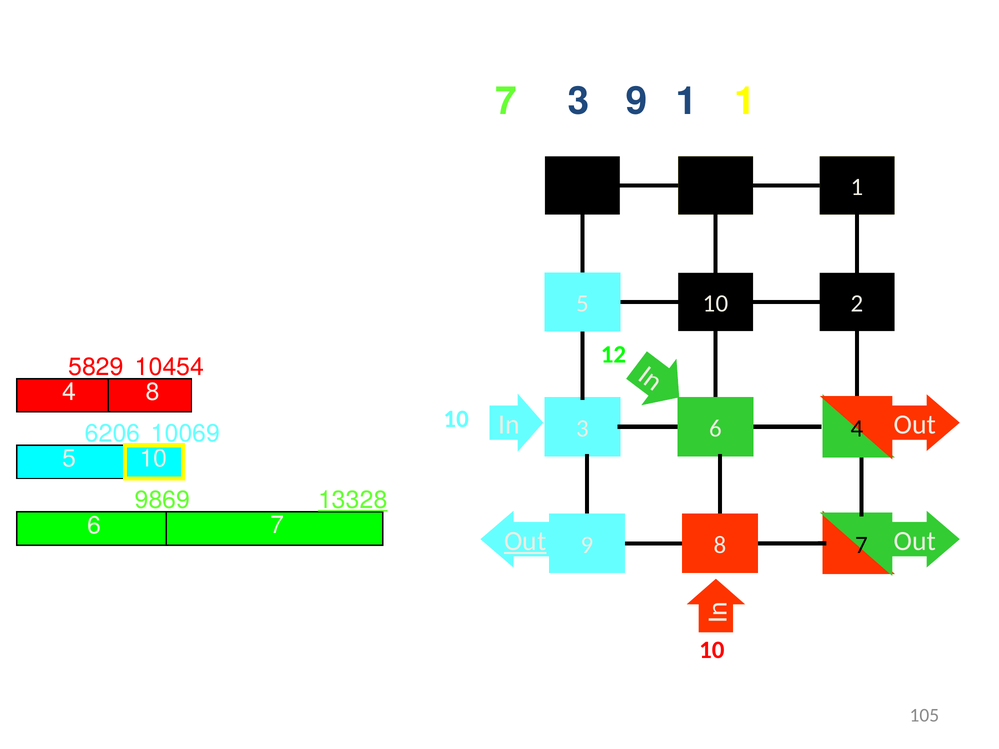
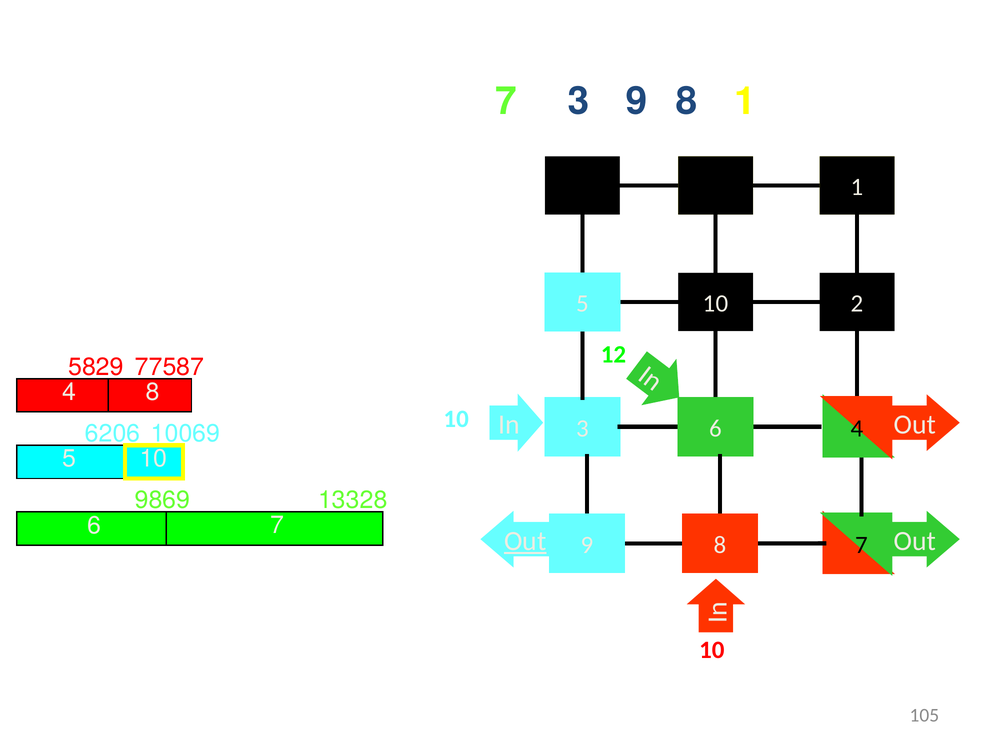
3 9 1: 1 -> 8
10454: 10454 -> 77587
13328 underline: present -> none
